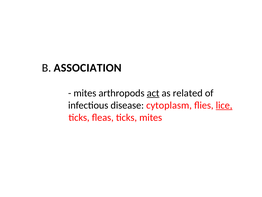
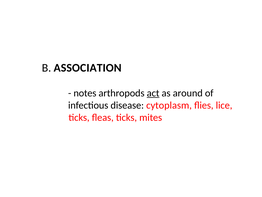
mites at (85, 93): mites -> notes
related: related -> around
lice underline: present -> none
